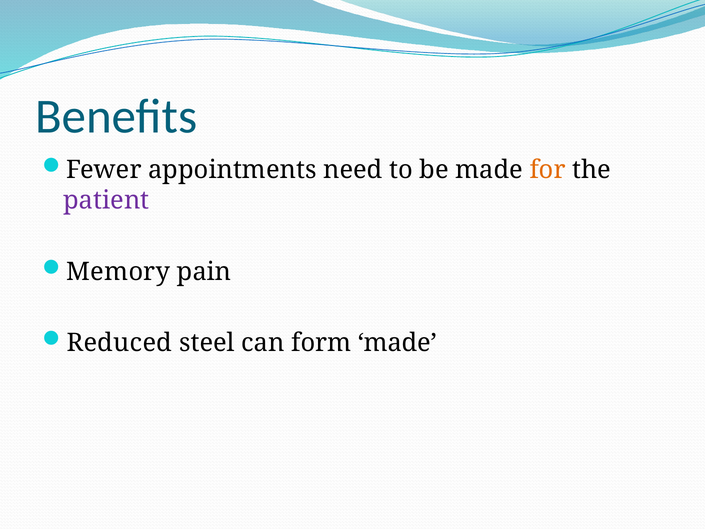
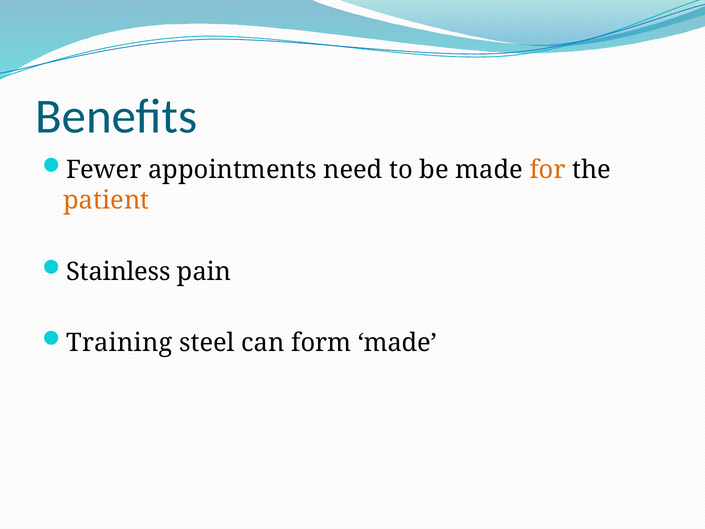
patient colour: purple -> orange
Memory: Memory -> Stainless
Reduced: Reduced -> Training
